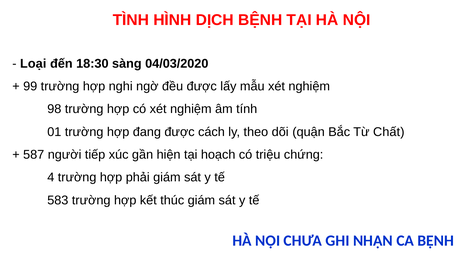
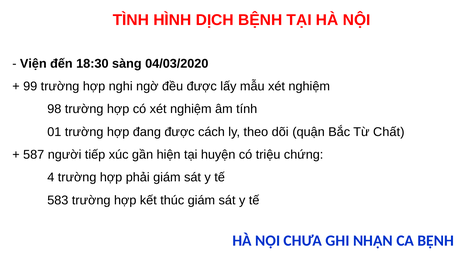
Loại: Loại -> Viện
hoạch: hoạch -> huyện
